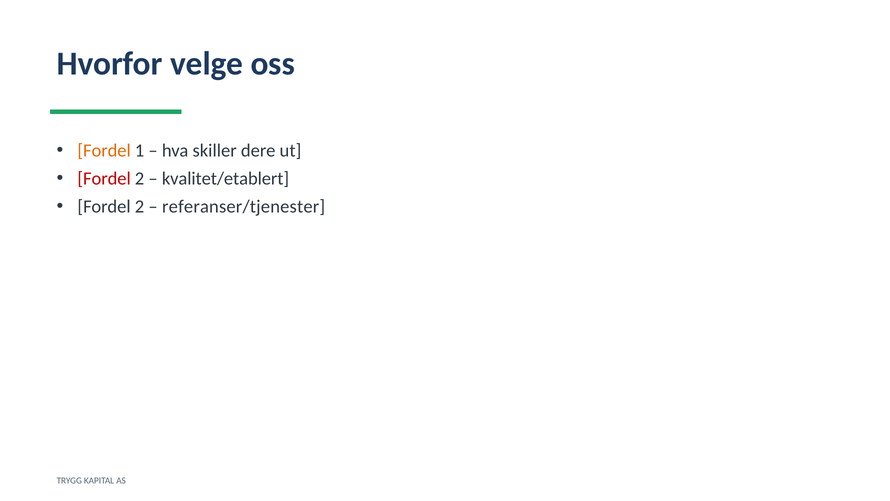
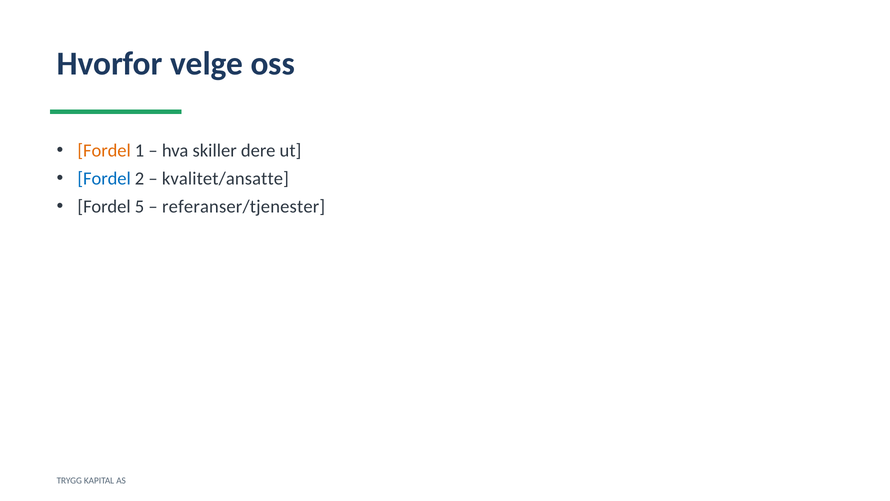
Fordel at (104, 179) colour: red -> blue
kvalitet/etablert: kvalitet/etablert -> kvalitet/ansatte
2 at (140, 206): 2 -> 5
